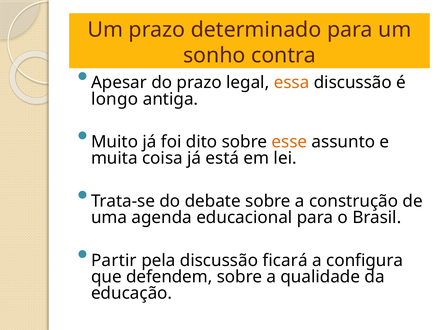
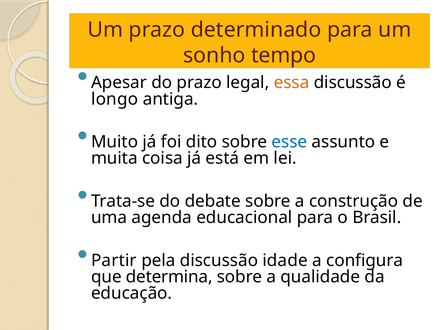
contra: contra -> tempo
esse colour: orange -> blue
ficará: ficará -> idade
defendem: defendem -> determina
